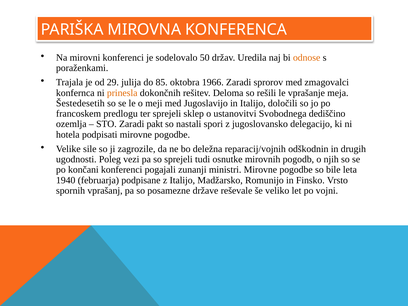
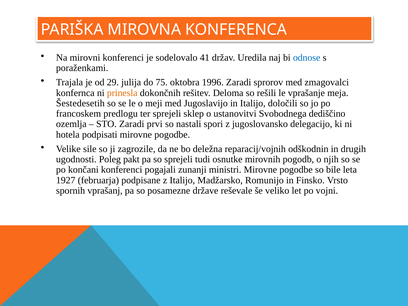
50: 50 -> 41
odnose colour: orange -> blue
85: 85 -> 75
1966: 1966 -> 1996
pakt: pakt -> prvi
vezi: vezi -> pakt
1940: 1940 -> 1927
